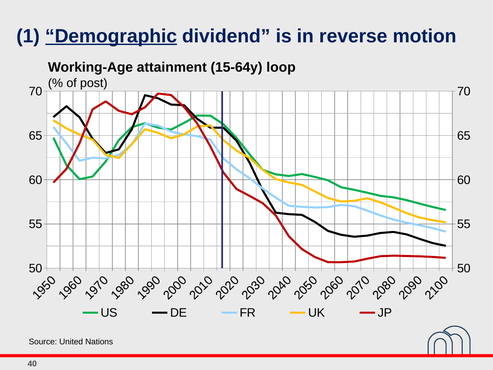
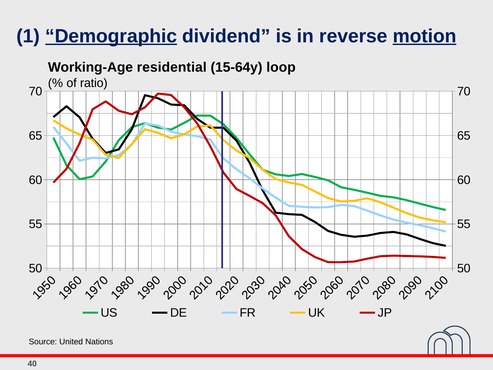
motion underline: none -> present
attainment: attainment -> residential
post: post -> ratio
